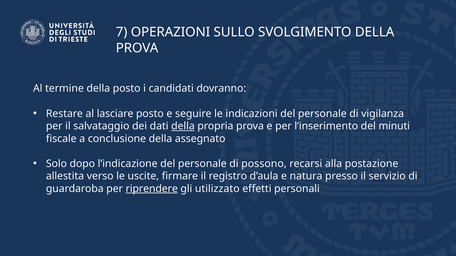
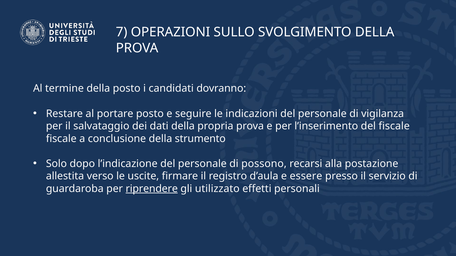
lasciare: lasciare -> portare
della at (183, 126) underline: present -> none
del minuti: minuti -> fiscale
assegnato: assegnato -> strumento
natura: natura -> essere
